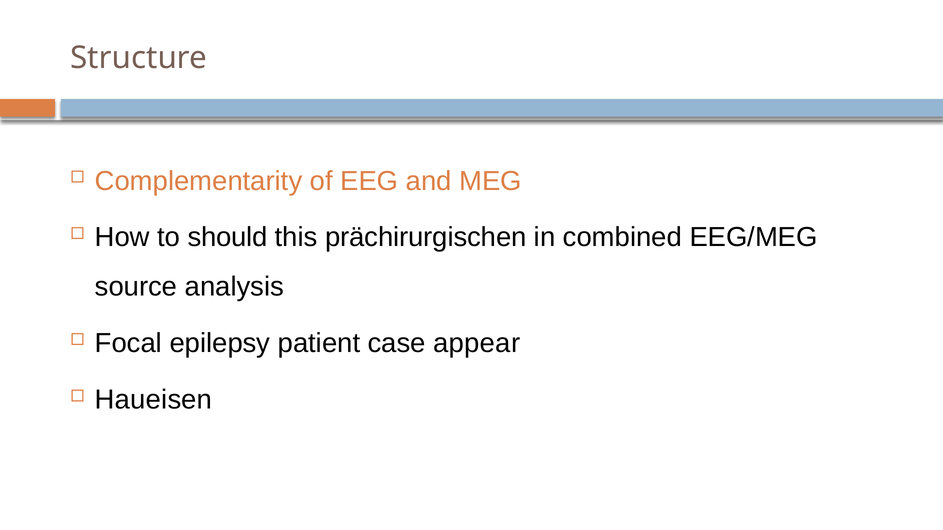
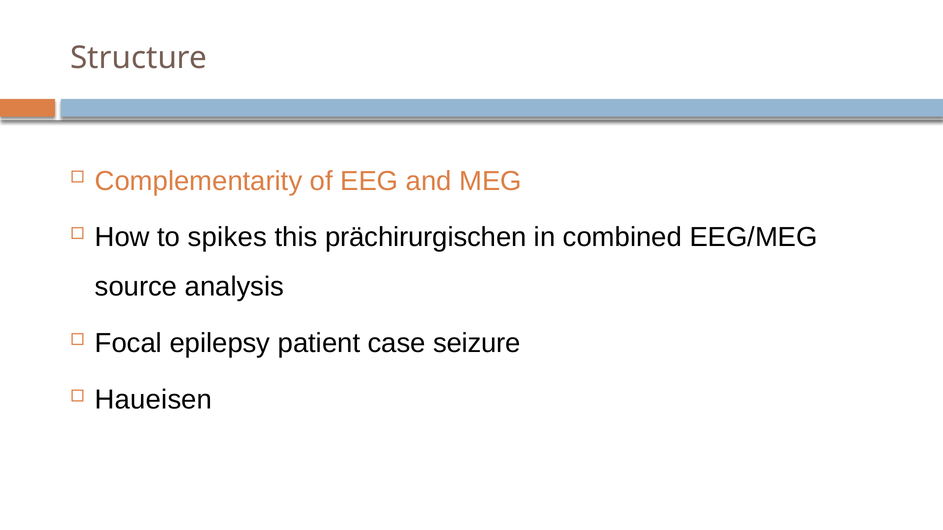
should: should -> spikes
appear: appear -> seizure
